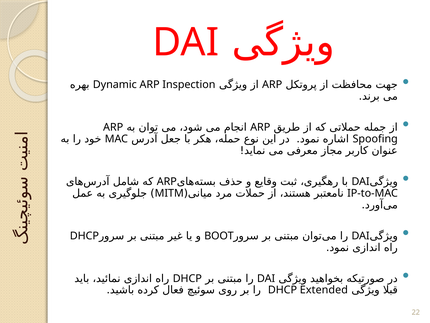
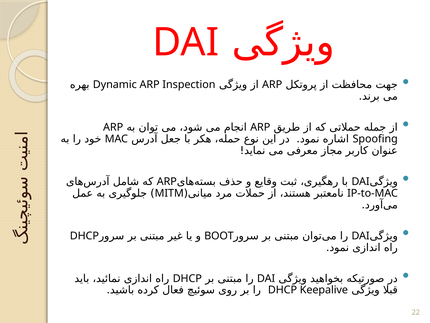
Extended: Extended -> Keepalive
